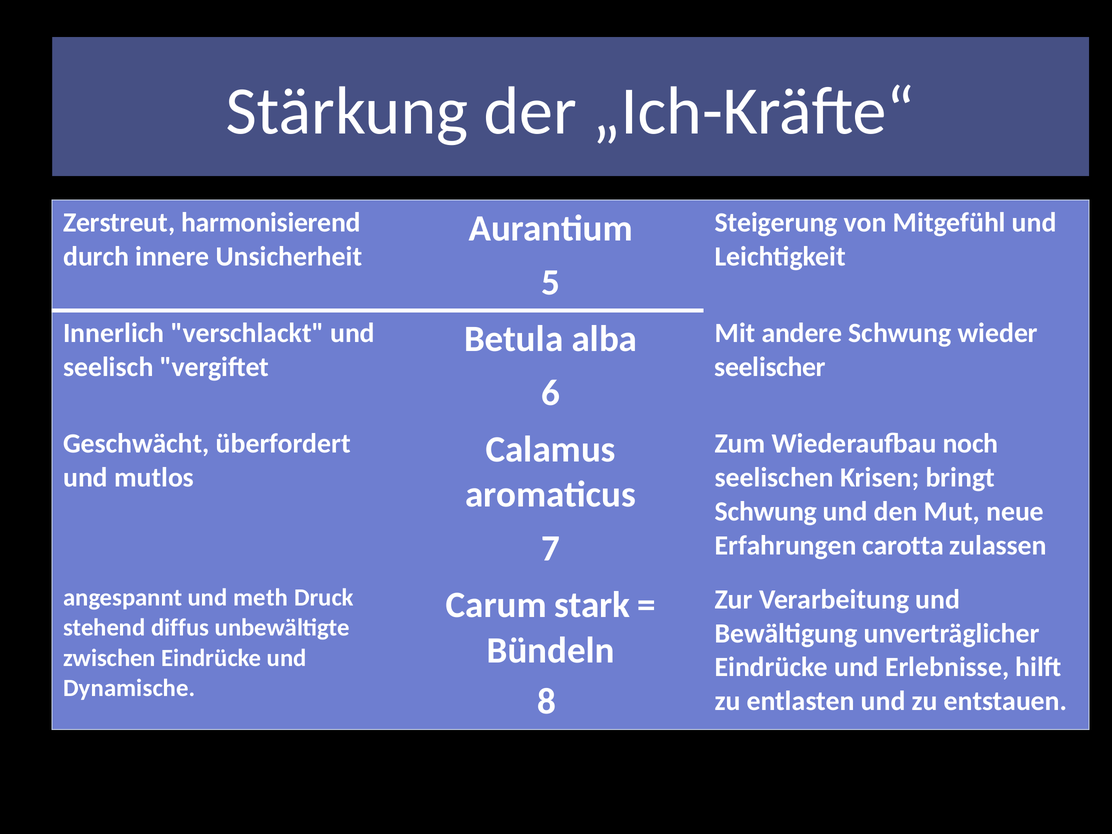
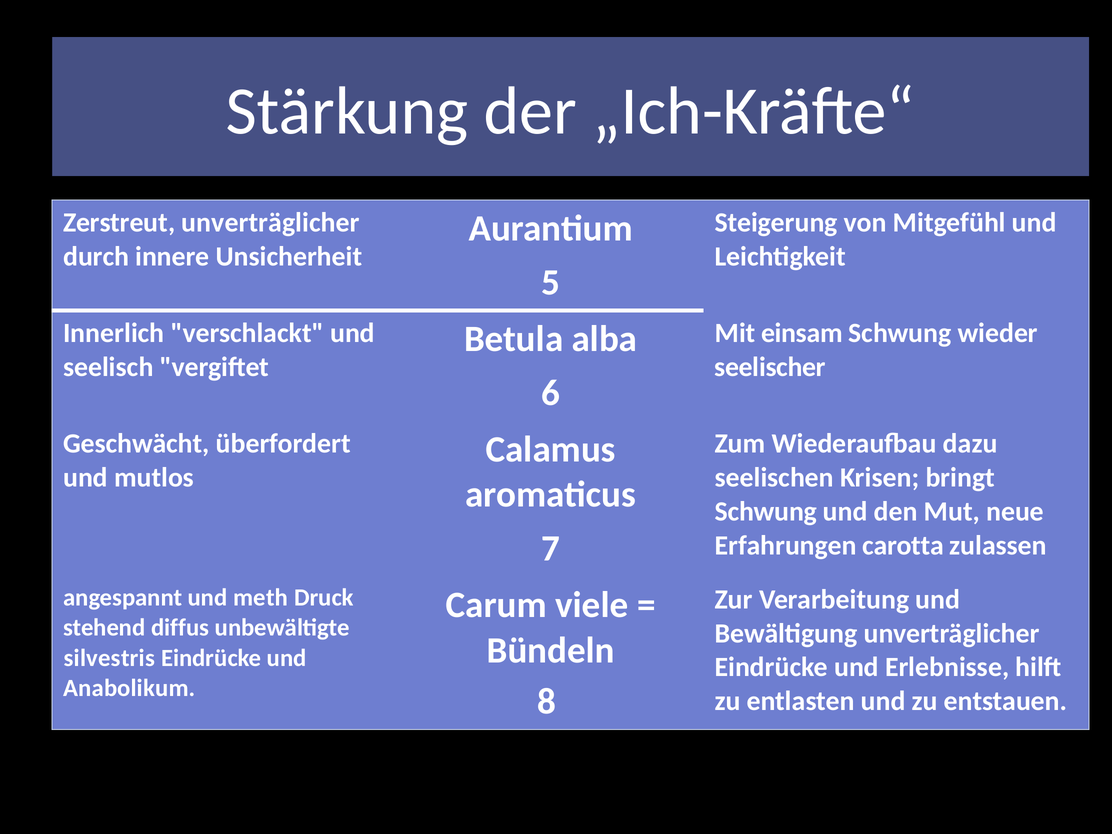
Zerstreut harmonisierend: harmonisierend -> unverträglicher
andere: andere -> einsam
noch: noch -> dazu
stark: stark -> viele
zwischen: zwischen -> silvestris
Dynamische: Dynamische -> Anabolikum
